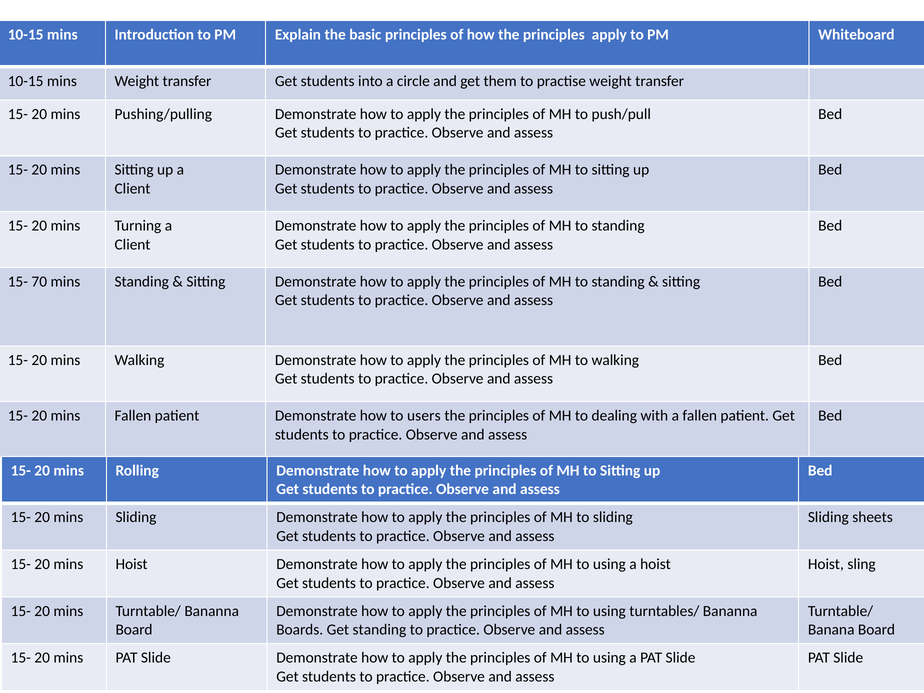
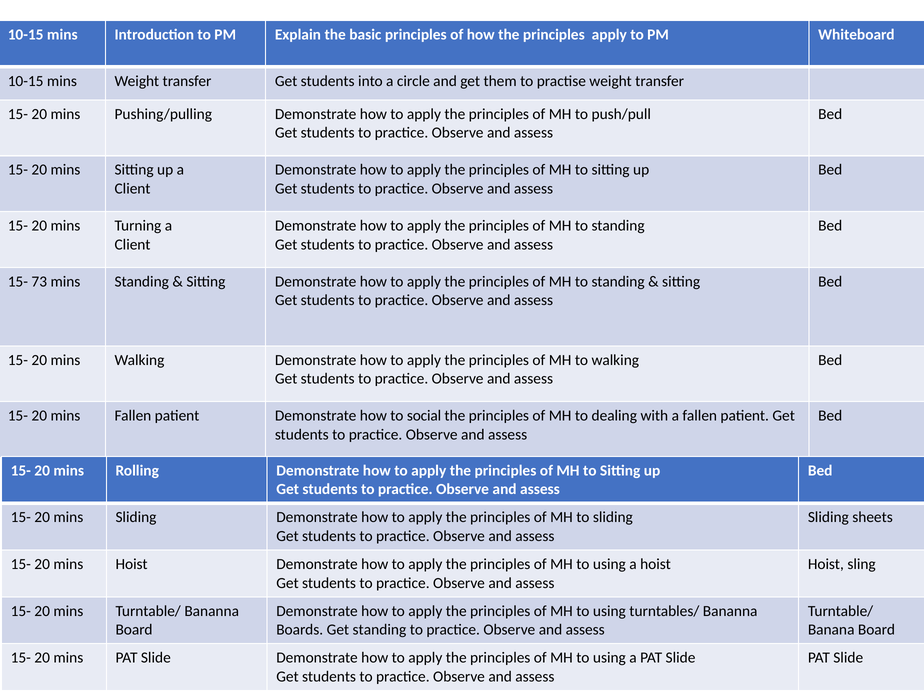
70: 70 -> 73
users: users -> social
